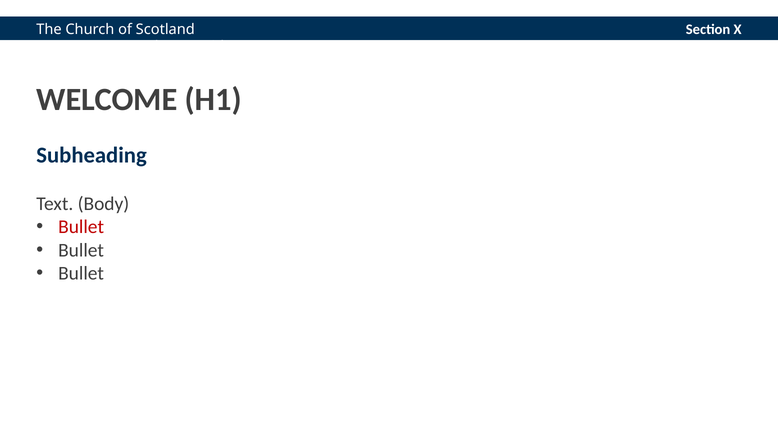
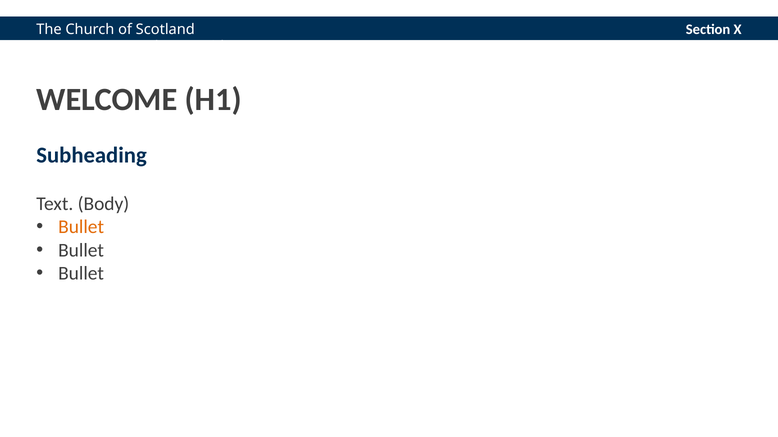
Bullet at (81, 227) colour: red -> orange
